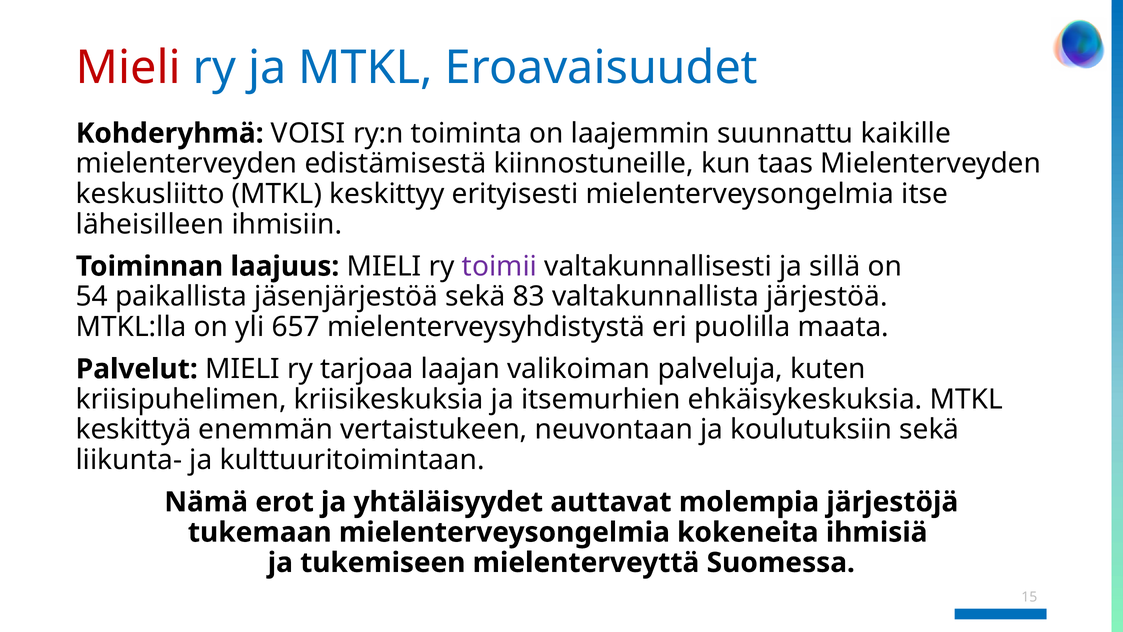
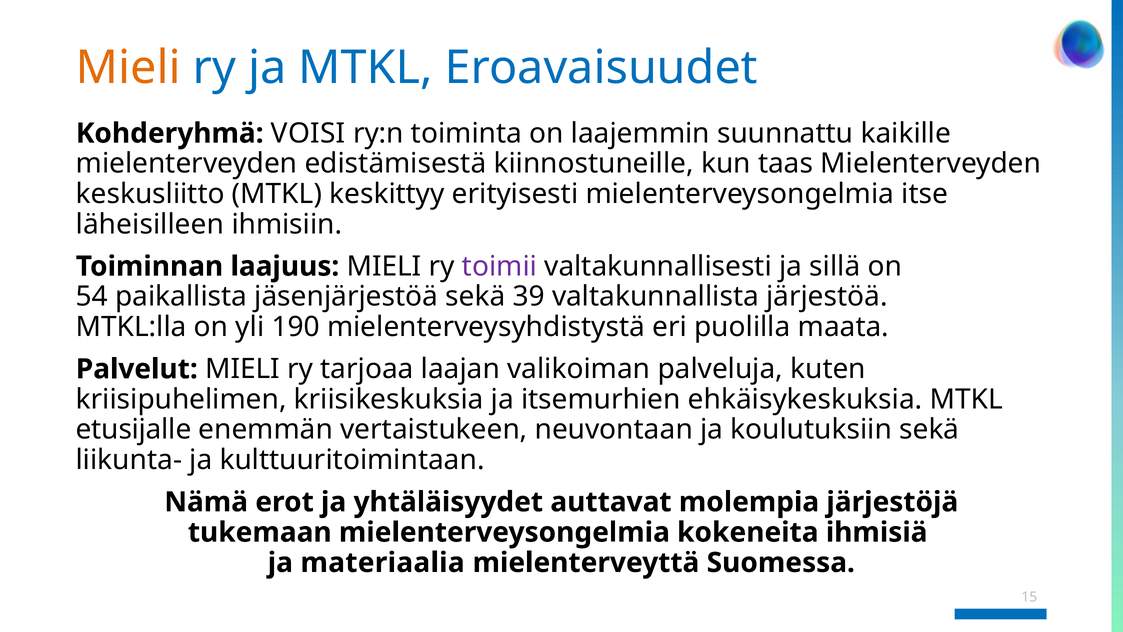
Mieli at (128, 68) colour: red -> orange
83: 83 -> 39
657: 657 -> 190
keskittyä: keskittyä -> etusijalle
tukemiseen: tukemiseen -> materiaalia
